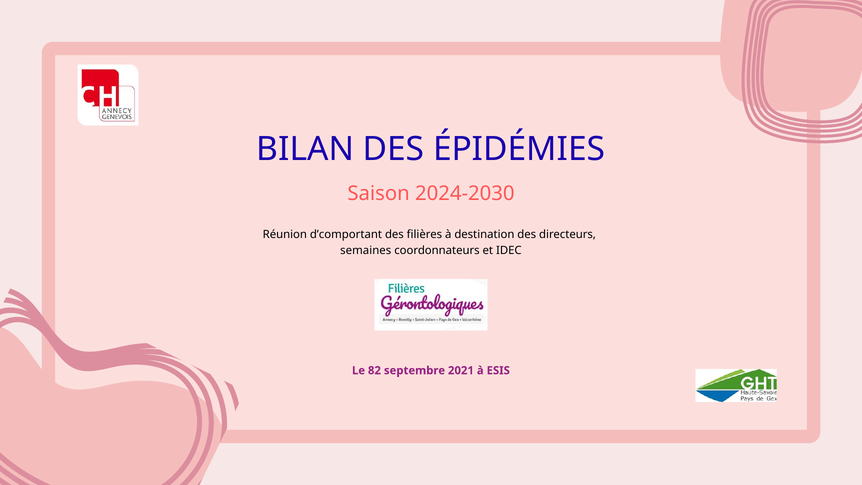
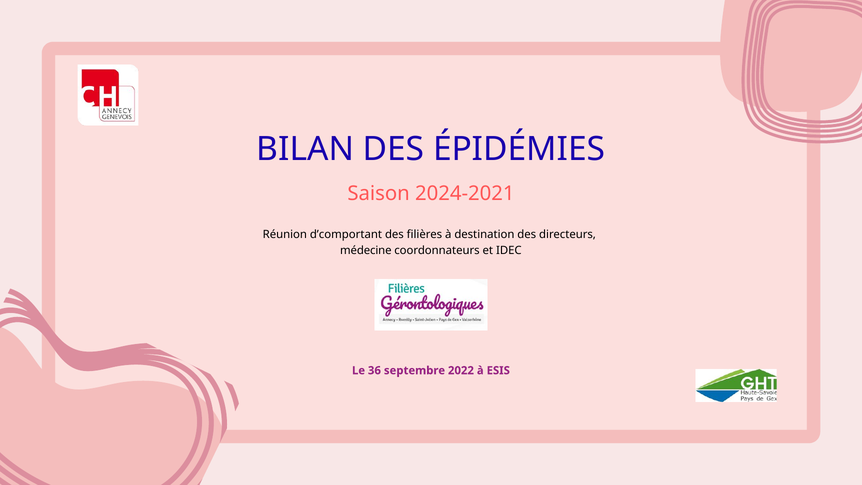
2024-2030: 2024-2030 -> 2024-2021
semaines: semaines -> médecine
82: 82 -> 36
2021: 2021 -> 2022
